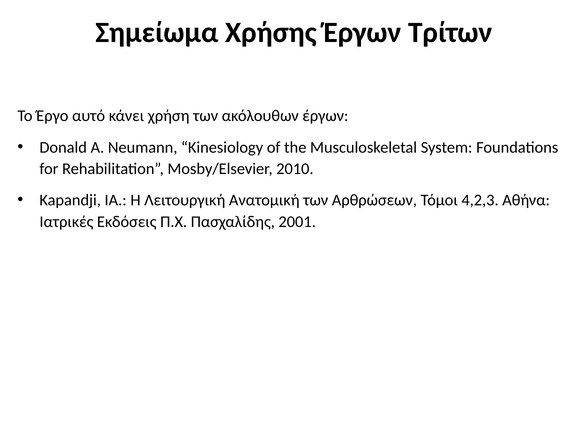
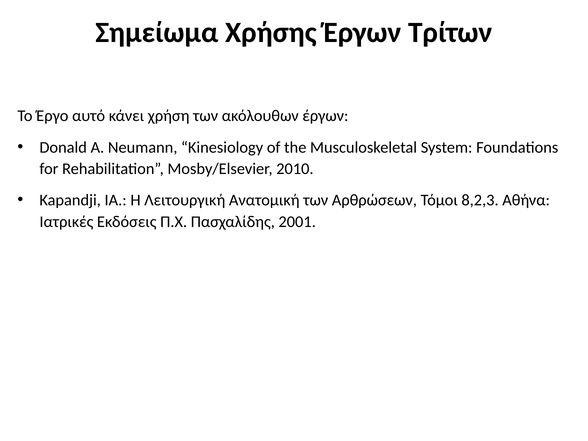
4,2,3: 4,2,3 -> 8,2,3
